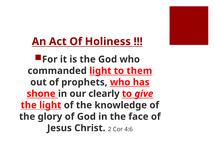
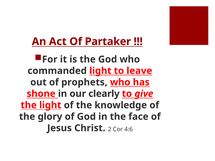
Holiness: Holiness -> Partaker
them: them -> leave
